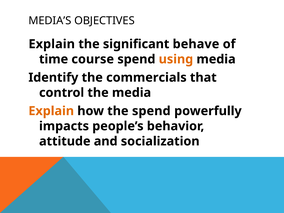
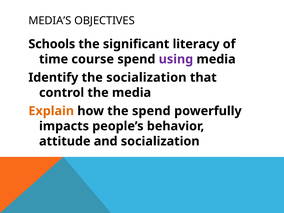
Explain at (52, 44): Explain -> Schools
behave: behave -> literacy
using colour: orange -> purple
the commercials: commercials -> socialization
